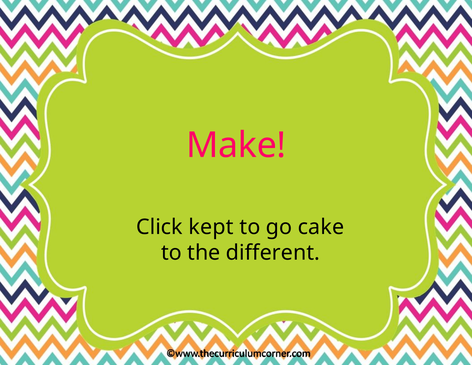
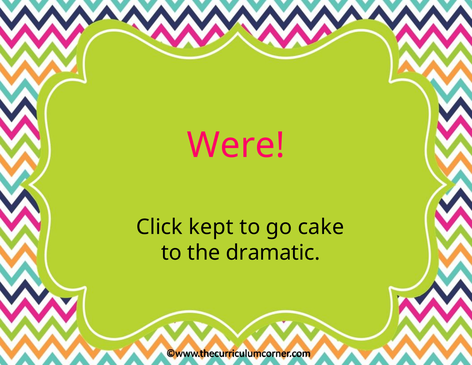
Make: Make -> Were
different: different -> dramatic
